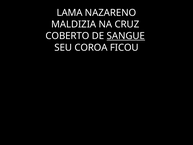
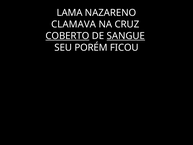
MALDIZIA: MALDIZIA -> CLAMAVA
COBERTO underline: none -> present
COROA: COROA -> PORÉM
